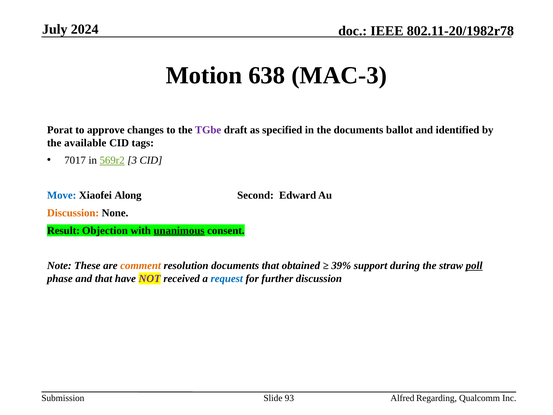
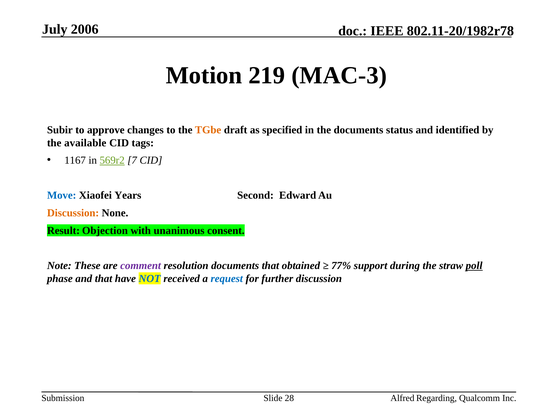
2024: 2024 -> 2006
638: 638 -> 219
Porat: Porat -> Subir
TGbe colour: purple -> orange
ballot: ballot -> status
7017: 7017 -> 1167
3: 3 -> 7
Along: Along -> Years
unanimous underline: present -> none
comment colour: orange -> purple
39%: 39% -> 77%
NOT colour: purple -> blue
93: 93 -> 28
